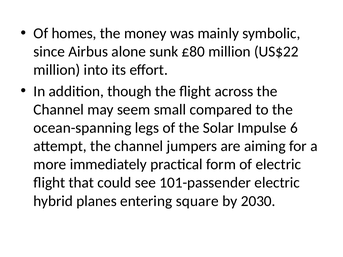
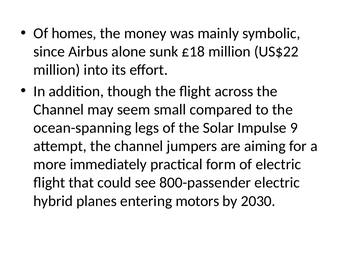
£80: £80 -> £18
6: 6 -> 9
101-passender: 101-passender -> 800-passender
square: square -> motors
